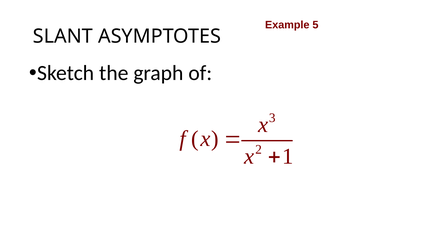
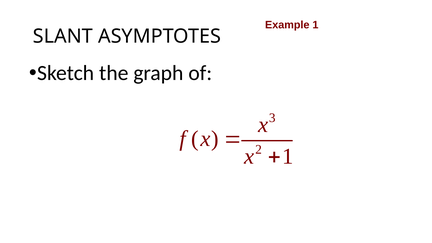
Example 5: 5 -> 1
